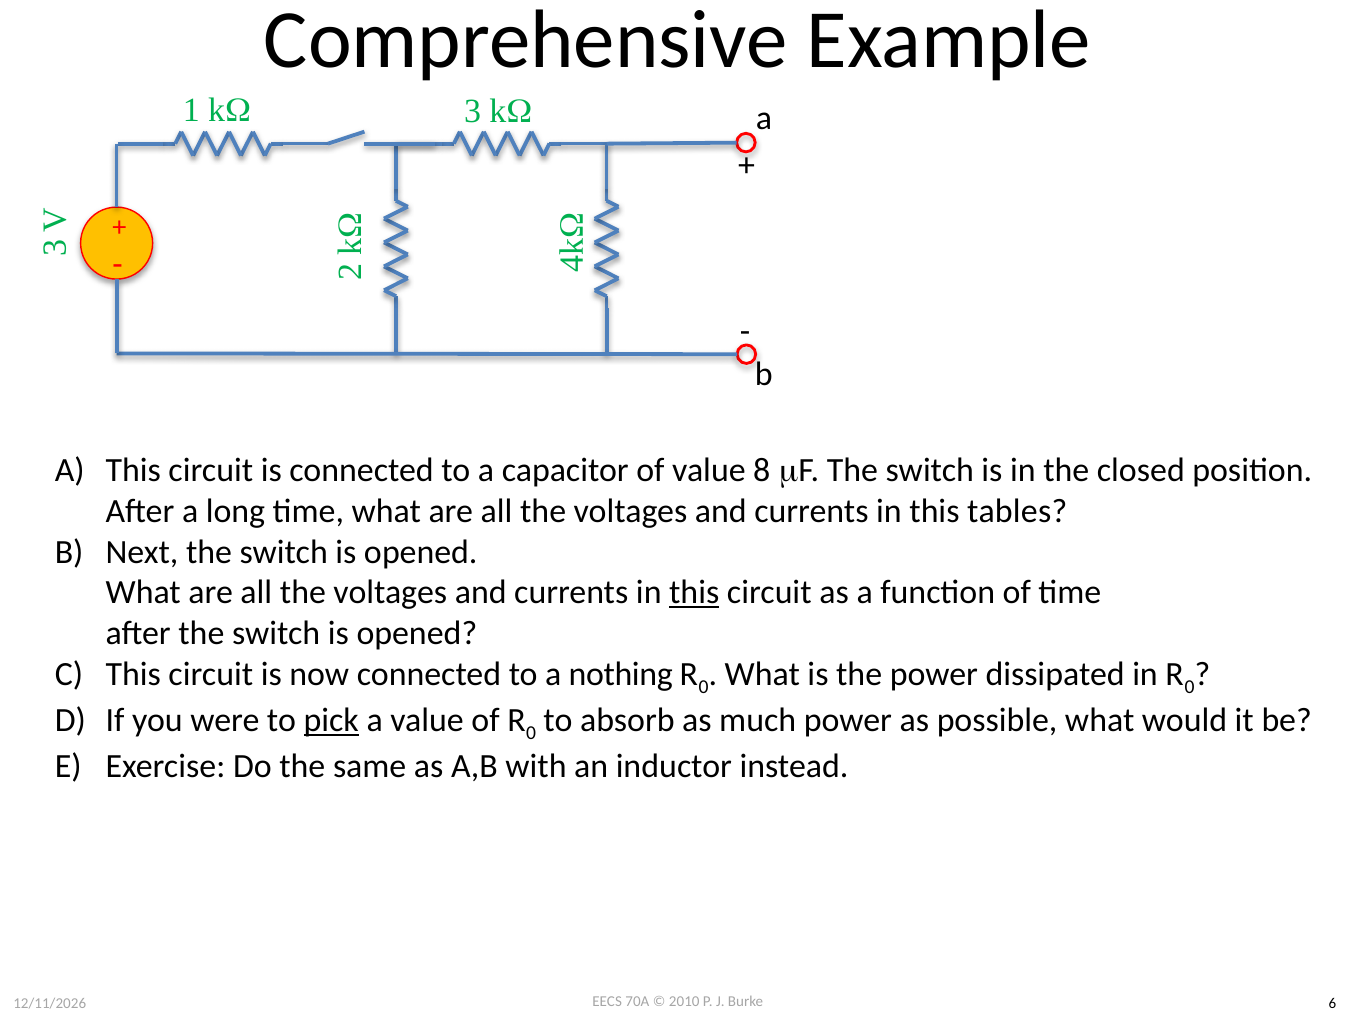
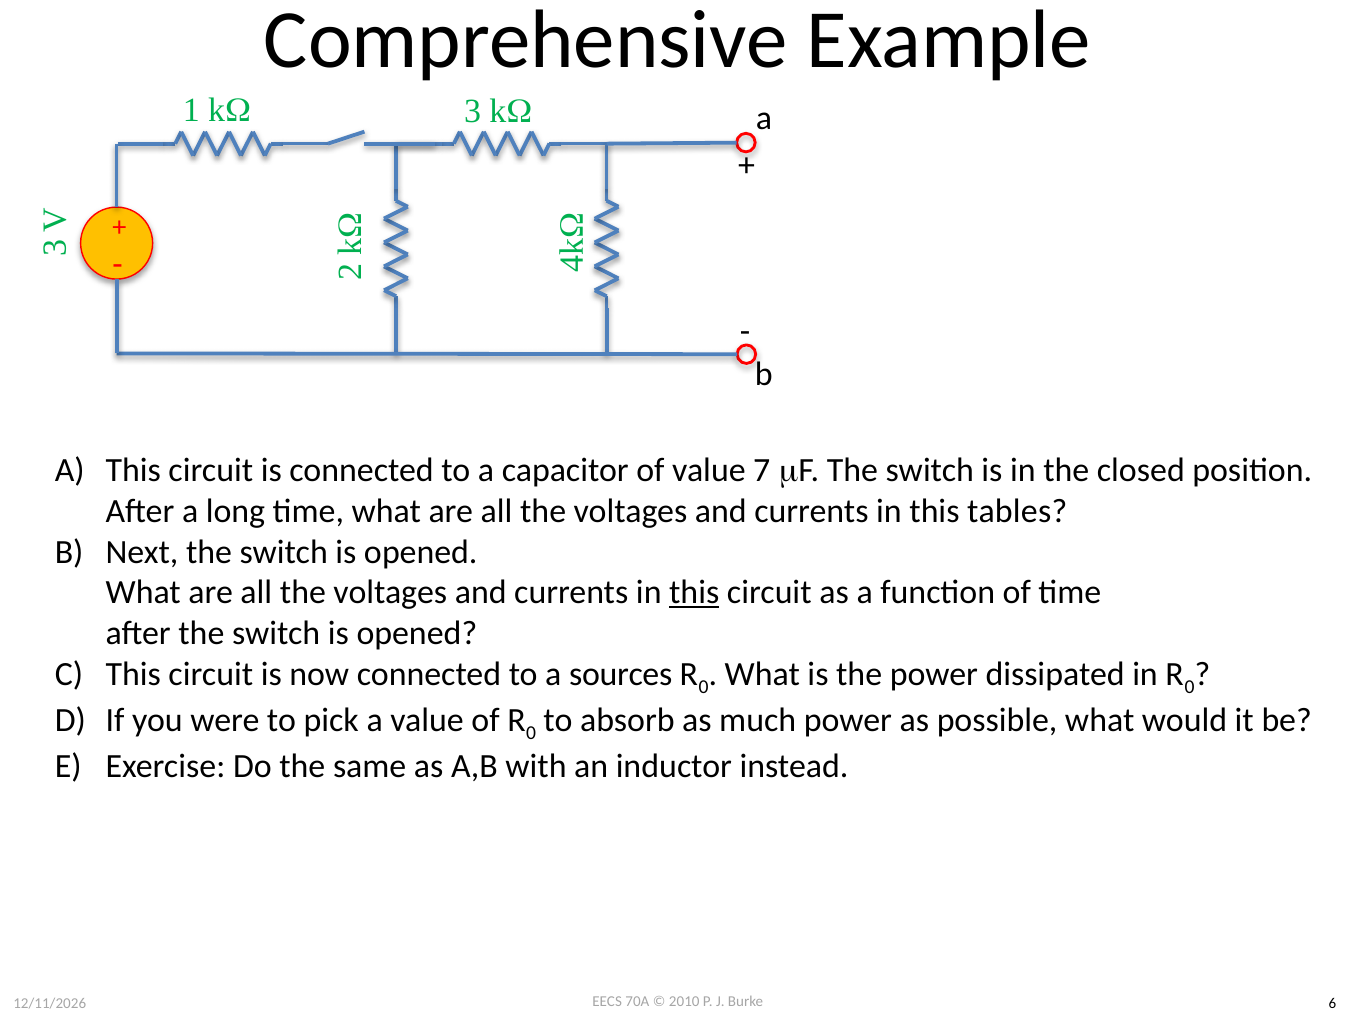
8: 8 -> 7
nothing: nothing -> sources
pick underline: present -> none
